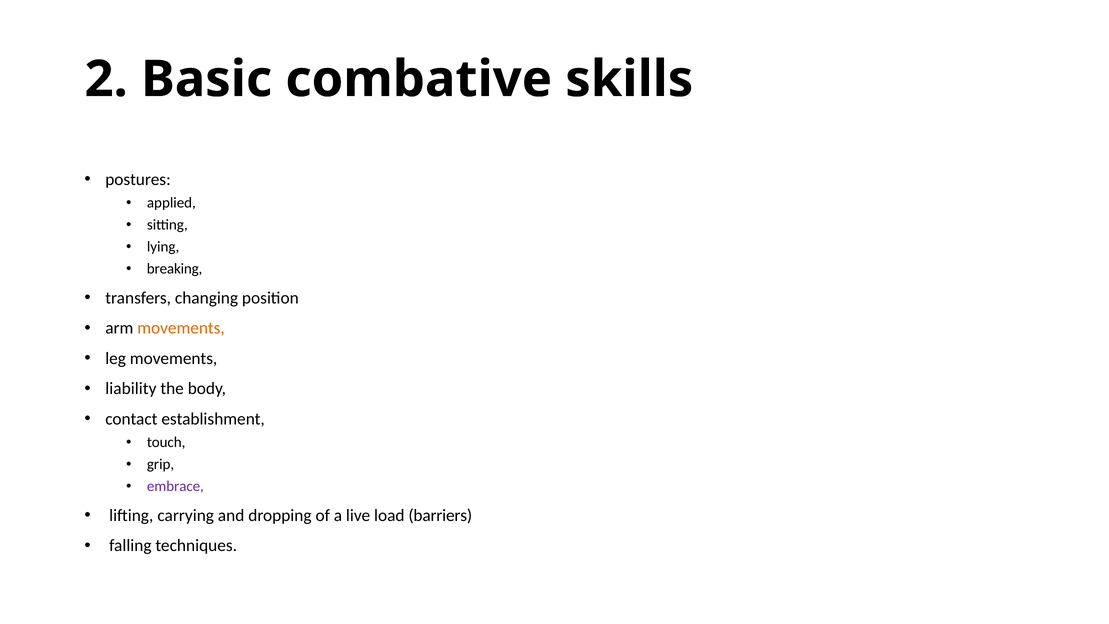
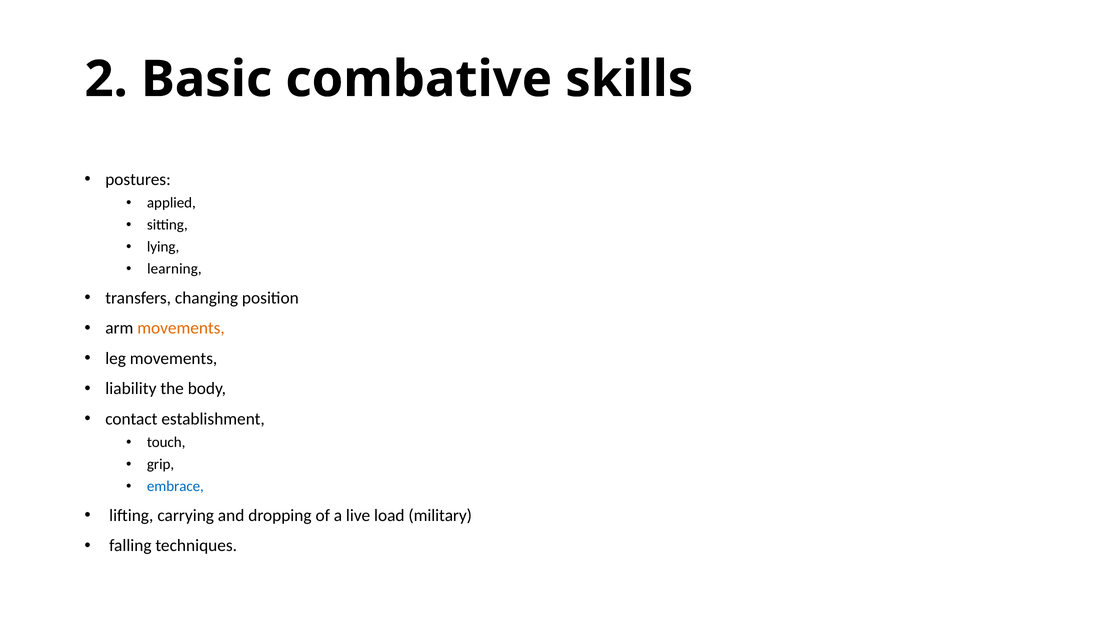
breaking: breaking -> learning
embrace colour: purple -> blue
barriers: barriers -> military
